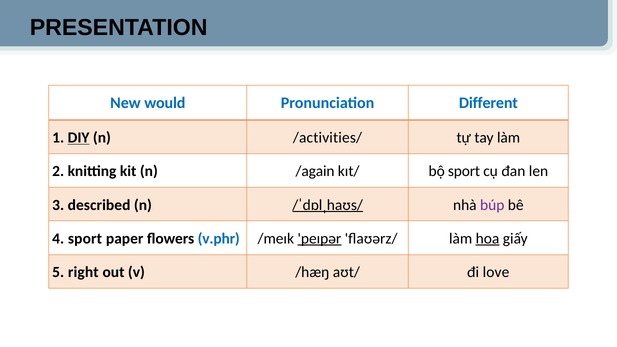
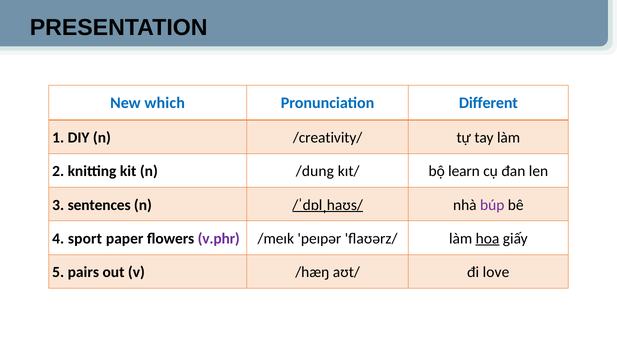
would: would -> which
DIY underline: present -> none
/activities/: /activities/ -> /creativity/
/again: /again -> /dung
bộ sport: sport -> learn
described: described -> sentences
v.phr colour: blue -> purple
peɪpər underline: present -> none
right: right -> pairs
